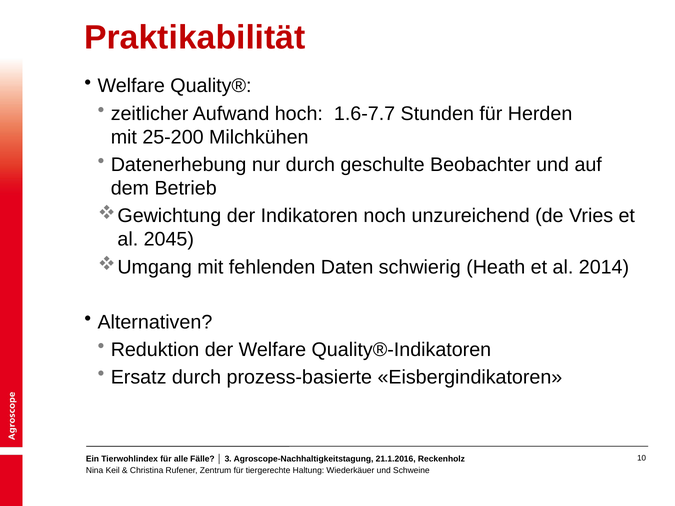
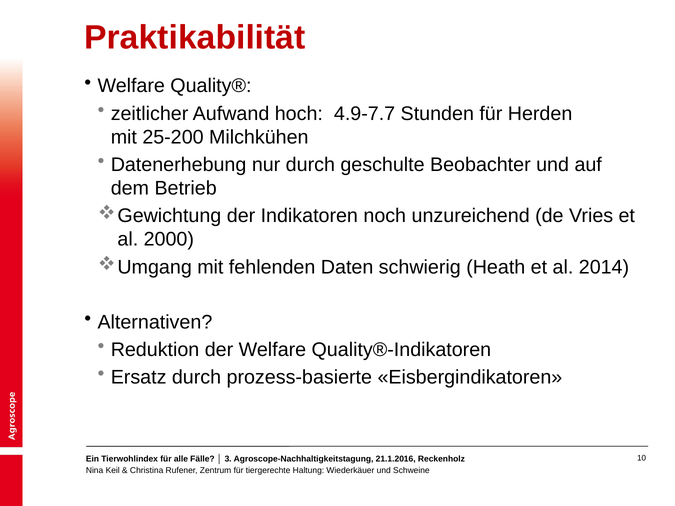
1.6-7.7: 1.6-7.7 -> 4.9-7.7
2045: 2045 -> 2000
